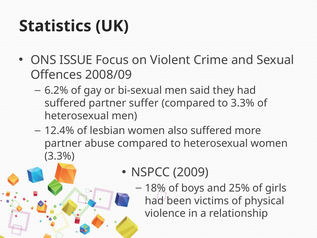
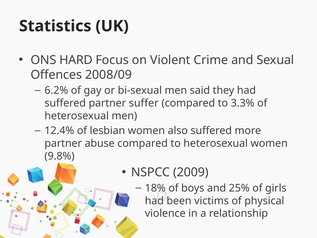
ISSUE: ISSUE -> HARD
3.3% at (59, 156): 3.3% -> 9.8%
